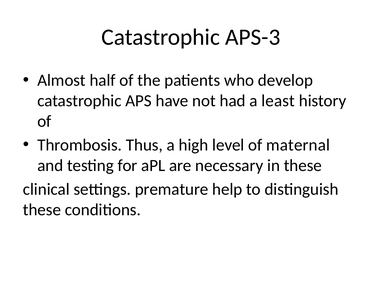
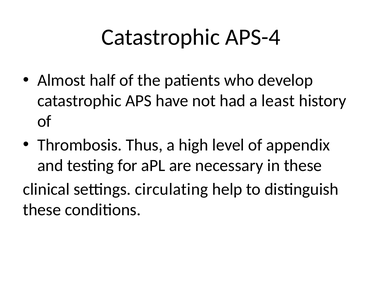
APS-3: APS-3 -> APS-4
maternal: maternal -> appendix
premature: premature -> circulating
